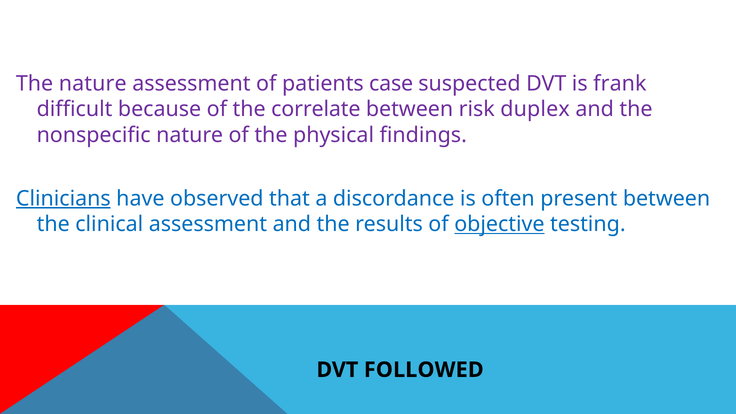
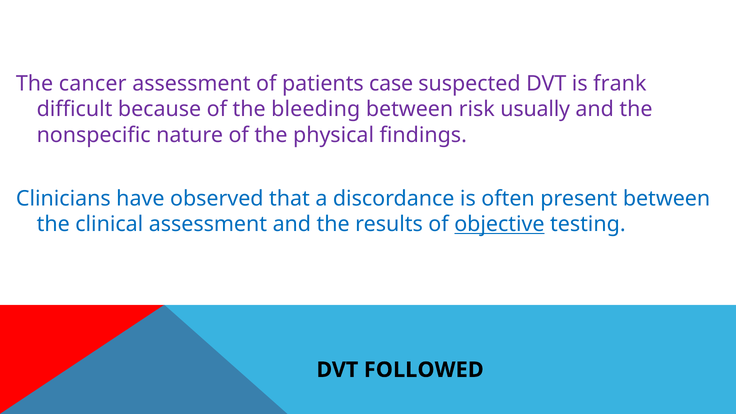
The nature: nature -> cancer
correlate: correlate -> bleeding
duplex: duplex -> usually
Clinicians underline: present -> none
